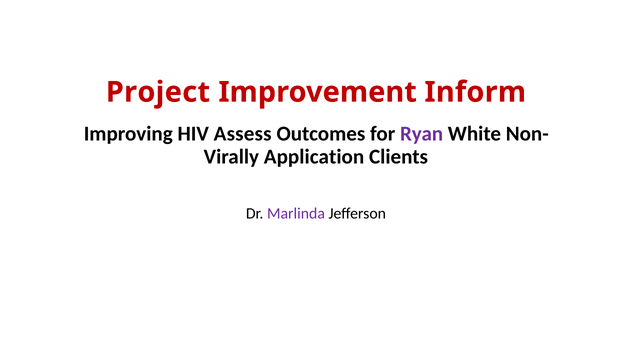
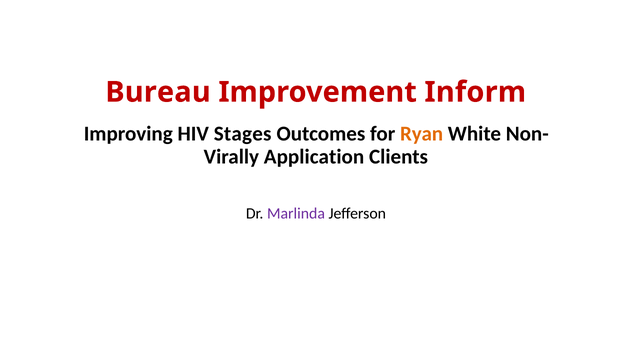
Project: Project -> Bureau
Assess: Assess -> Stages
Ryan colour: purple -> orange
